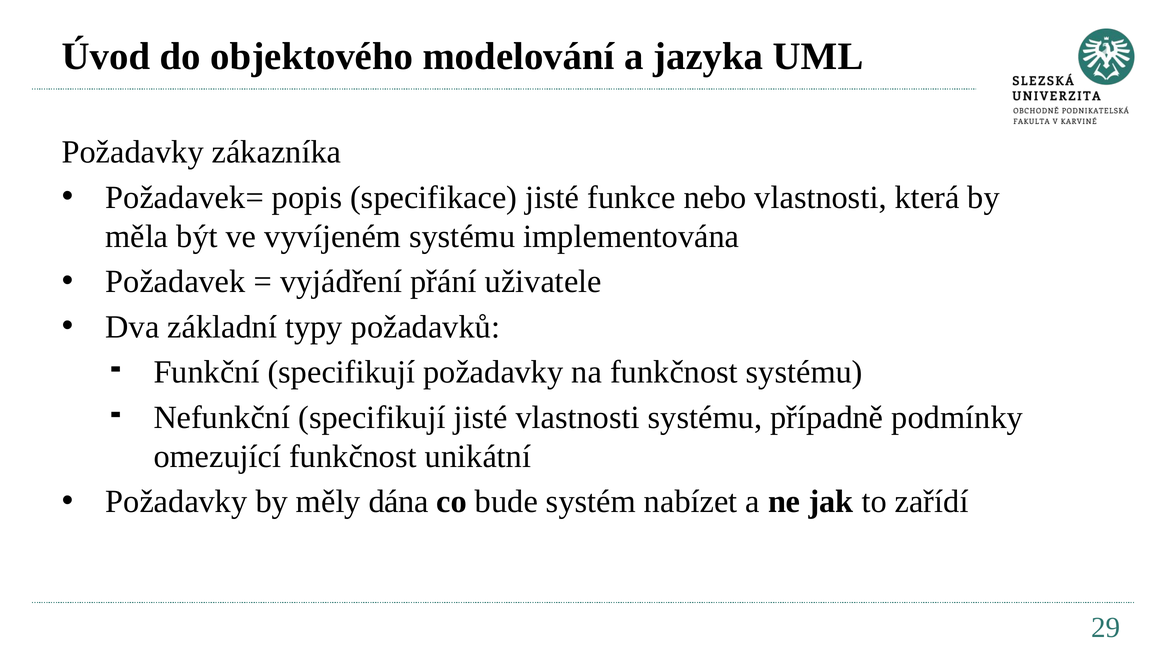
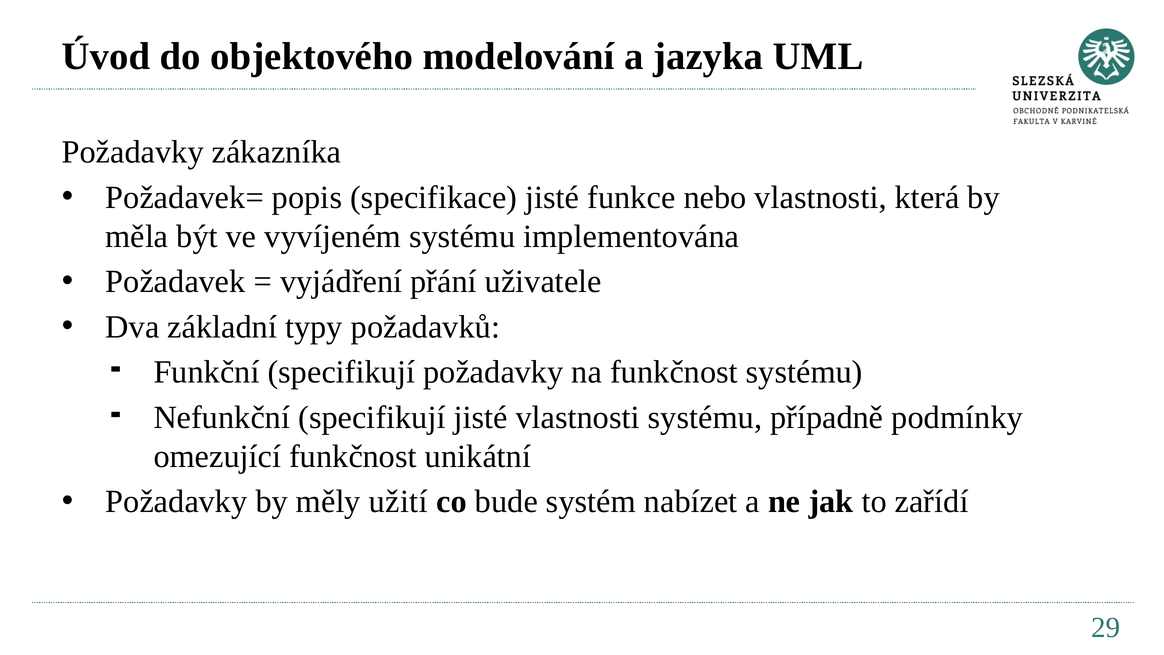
dána: dána -> užití
